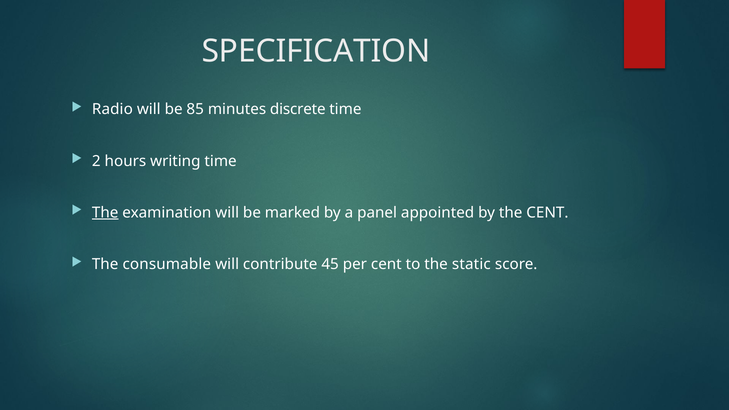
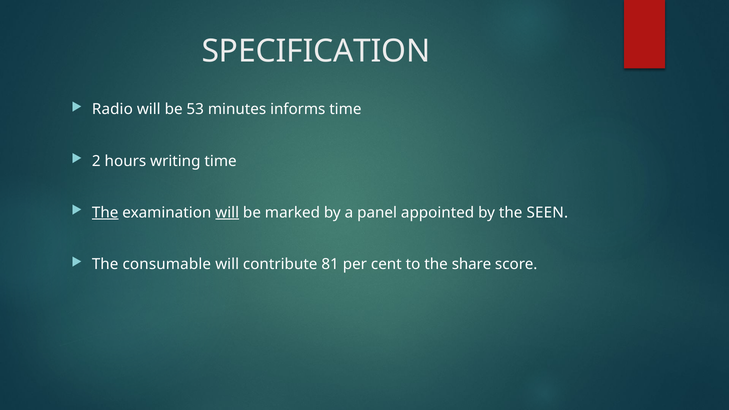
85: 85 -> 53
discrete: discrete -> informs
will at (227, 213) underline: none -> present
the CENT: CENT -> SEEN
45: 45 -> 81
static: static -> share
